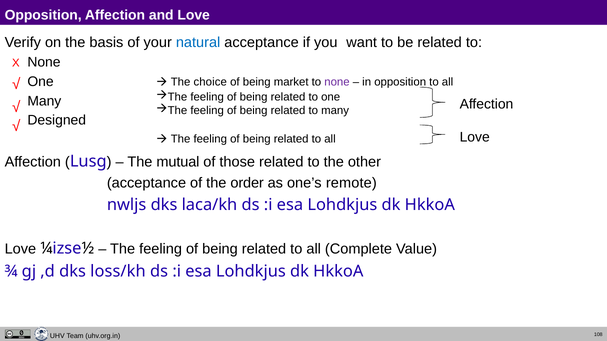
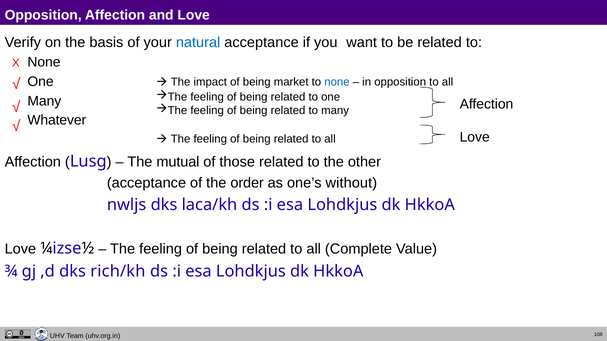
choice: choice -> impact
none at (337, 82) colour: purple -> blue
Designed: Designed -> Whatever
remote: remote -> without
loss/kh: loss/kh -> rich/kh
